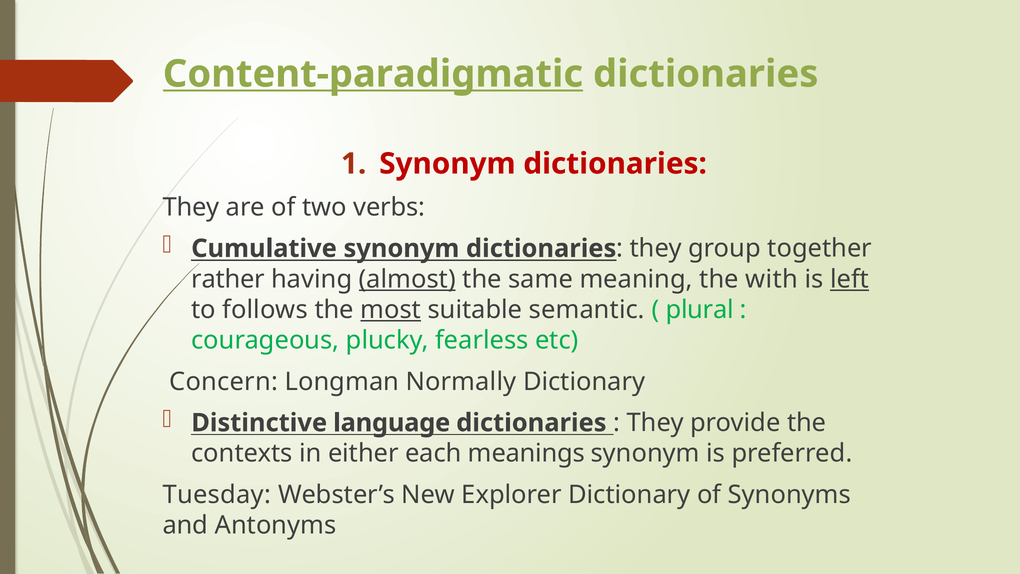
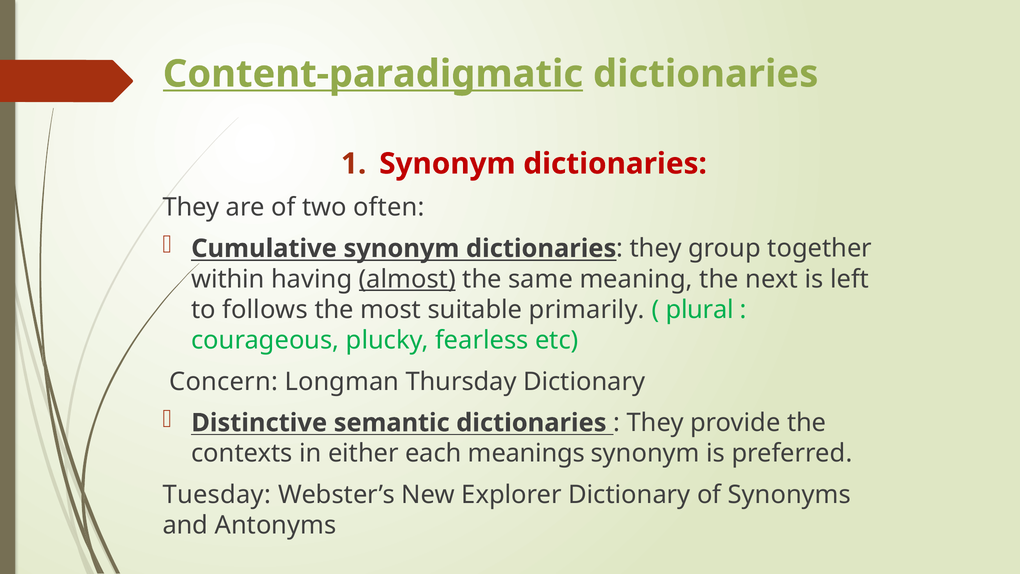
verbs: verbs -> often
rather: rather -> within
with: with -> next
left underline: present -> none
most underline: present -> none
semantic: semantic -> primarily
Normally: Normally -> Thursday
language: language -> semantic
